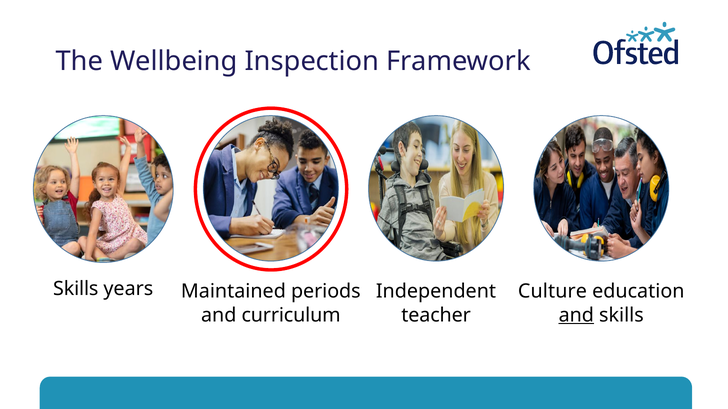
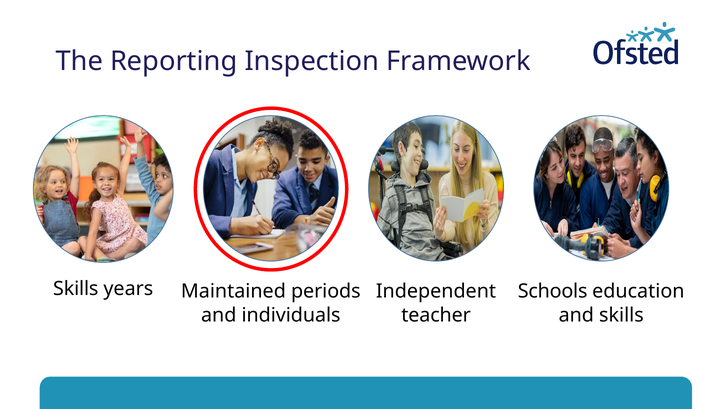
Wellbeing: Wellbeing -> Reporting
Culture: Culture -> Schools
curriculum: curriculum -> individuals
and at (576, 315) underline: present -> none
